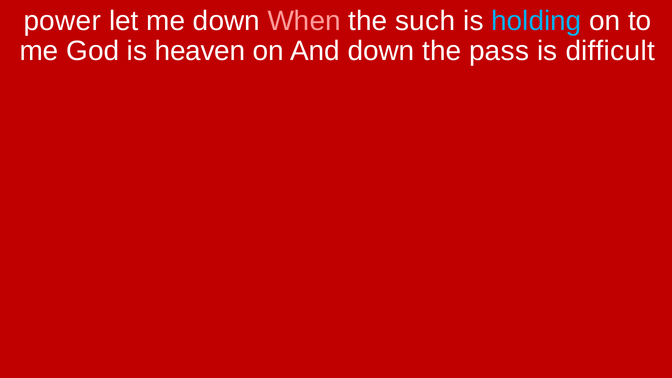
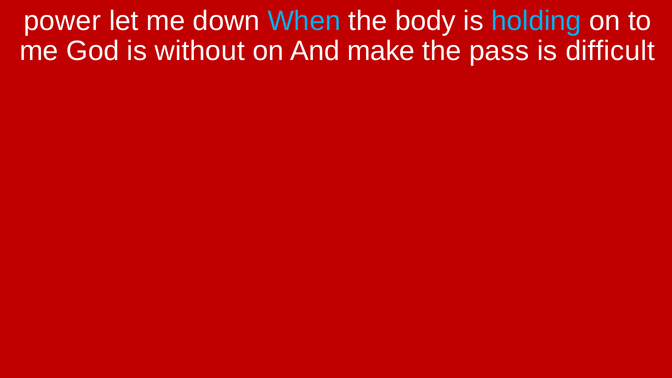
When colour: pink -> light blue
such: such -> body
heaven: heaven -> without
And down: down -> make
